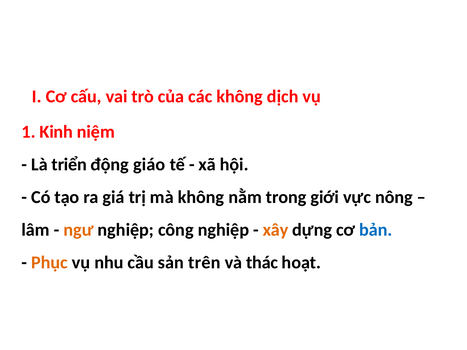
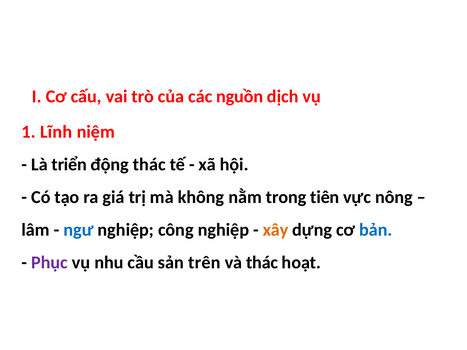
các không: không -> nguồn
Kinh: Kinh -> Lĩnh
động giáo: giáo -> thác
giới: giới -> tiên
ngư colour: orange -> blue
Phục colour: orange -> purple
